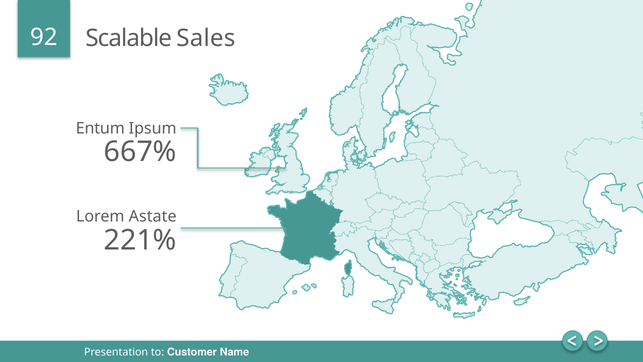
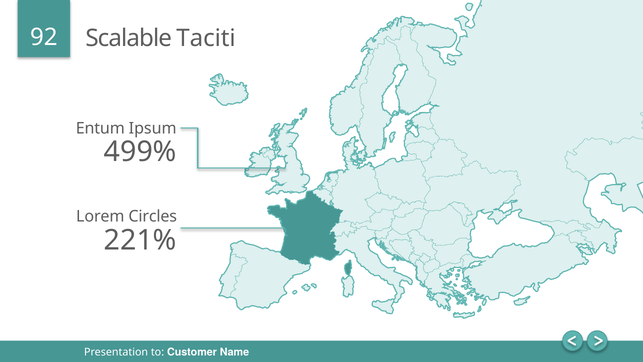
Sales: Sales -> Taciti
667%: 667% -> 499%
Astate: Astate -> Circles
